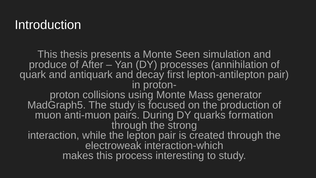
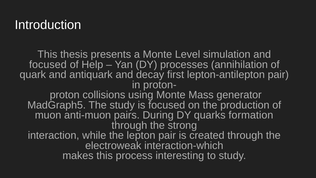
Seen: Seen -> Level
produce at (48, 64): produce -> focused
After: After -> Help
